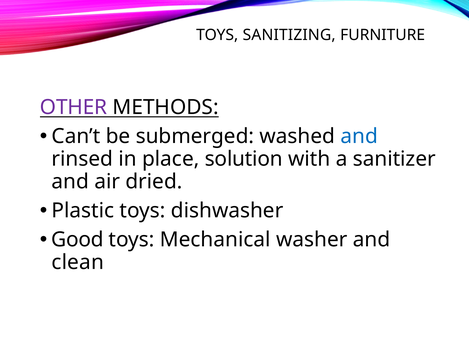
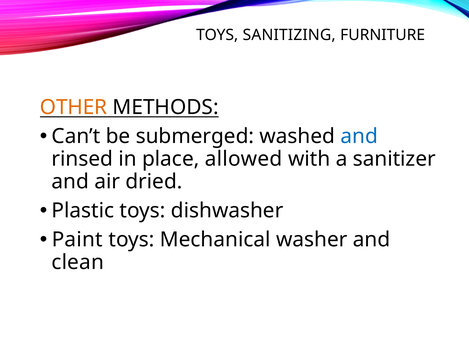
OTHER colour: purple -> orange
solution: solution -> allowed
Good: Good -> Paint
